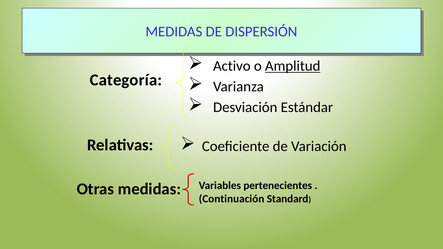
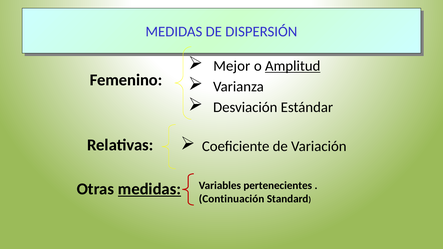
Activo: Activo -> Mejor
Categoría: Categoría -> Femenino
medidas at (149, 189) underline: none -> present
